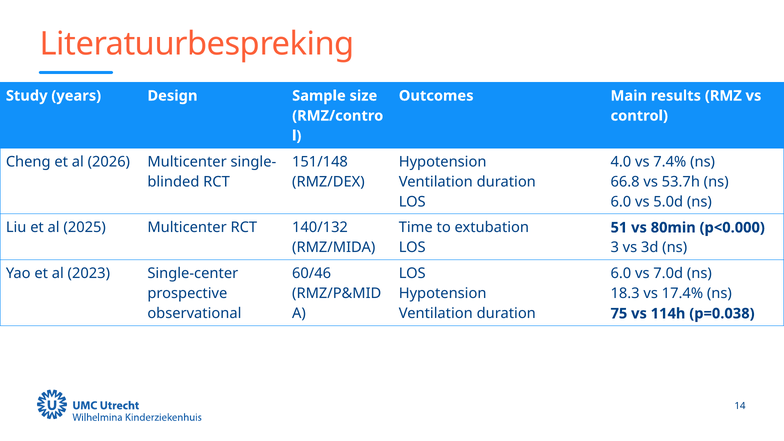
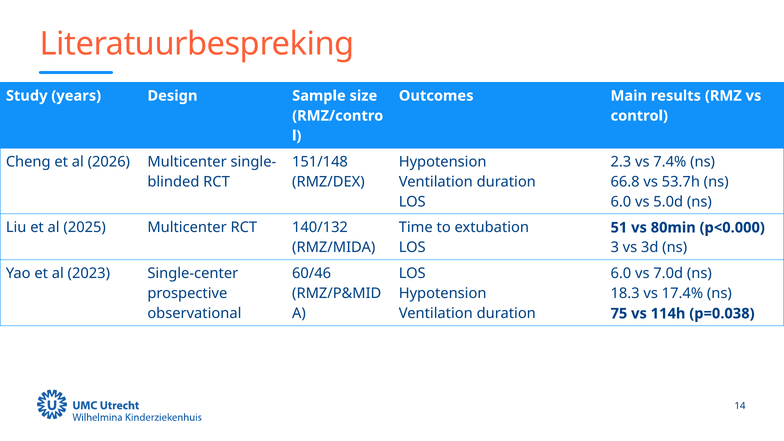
4.0: 4.0 -> 2.3
